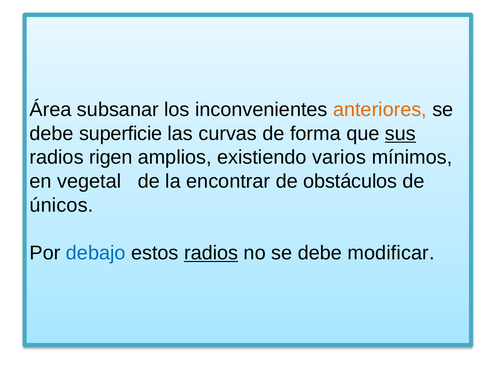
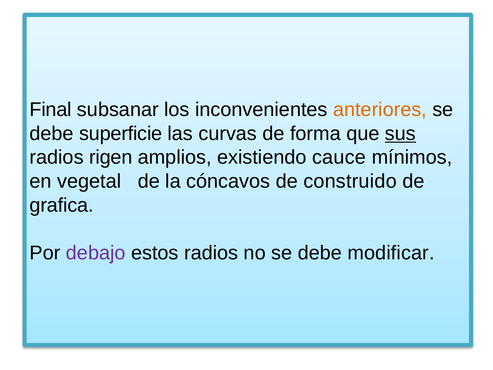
Área: Área -> Final
varios: varios -> cauce
encontrar: encontrar -> cóncavos
obstáculos: obstáculos -> construido
únicos: únicos -> grafica
debajo colour: blue -> purple
radios at (211, 253) underline: present -> none
